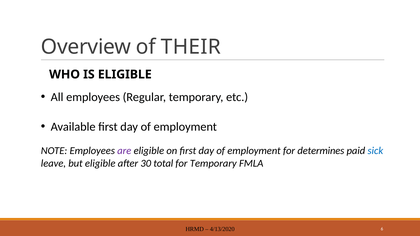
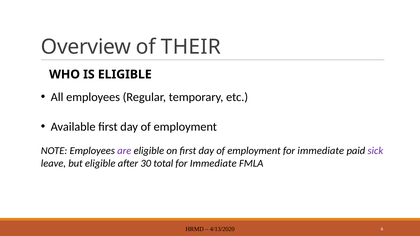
employment for determines: determines -> immediate
sick colour: blue -> purple
Temporary at (213, 163): Temporary -> Immediate
